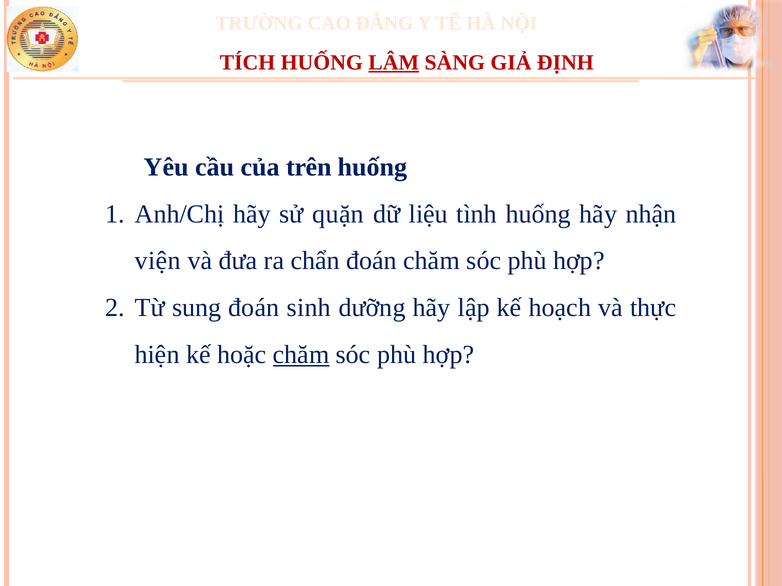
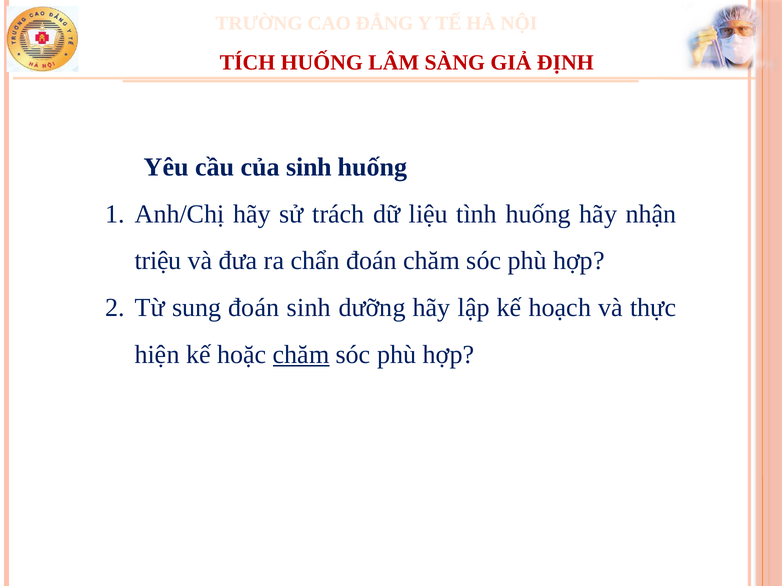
LÂM underline: present -> none
của trên: trên -> sinh
quặn: quặn -> trách
viện: viện -> triệu
